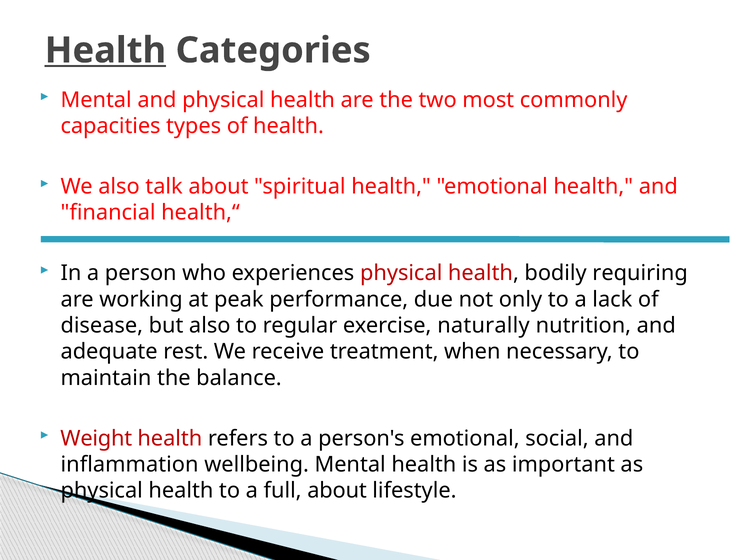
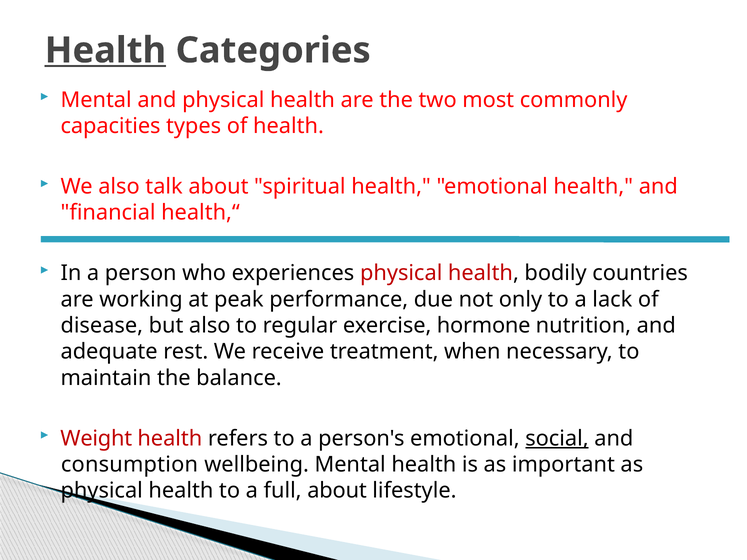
requiring: requiring -> countries
naturally: naturally -> hormone
social underline: none -> present
inflammation: inflammation -> consumption
